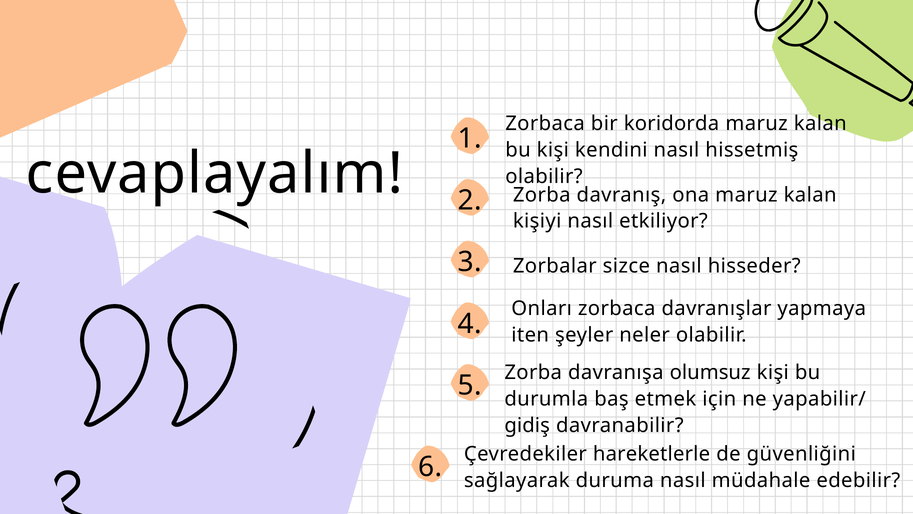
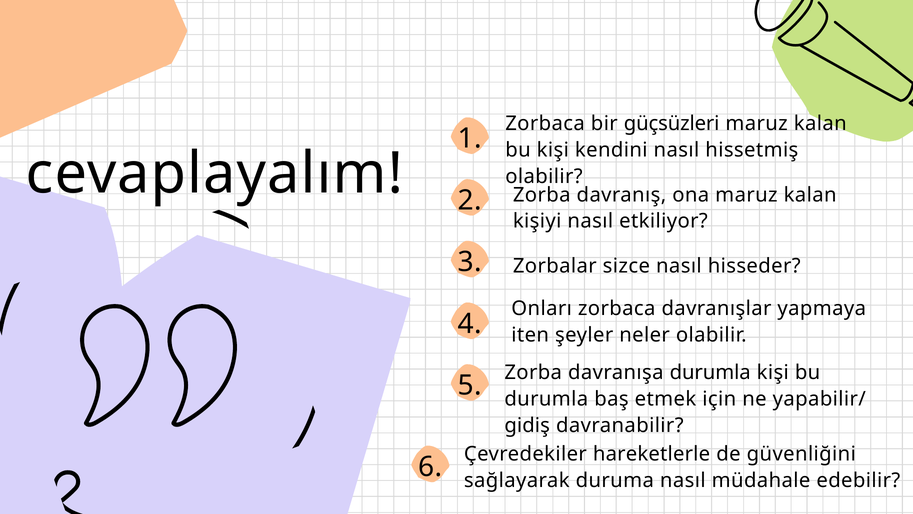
koridorda: koridorda -> güçsüzleri
davranışa olumsuz: olumsuz -> durumla
